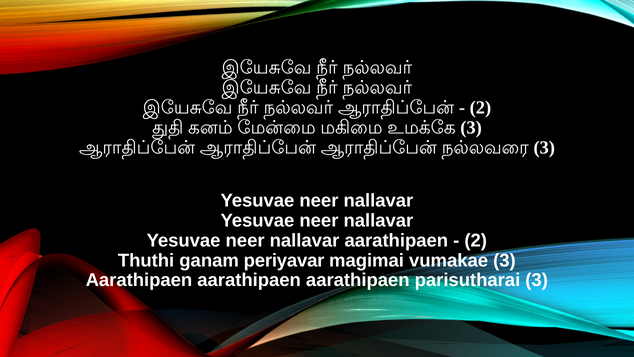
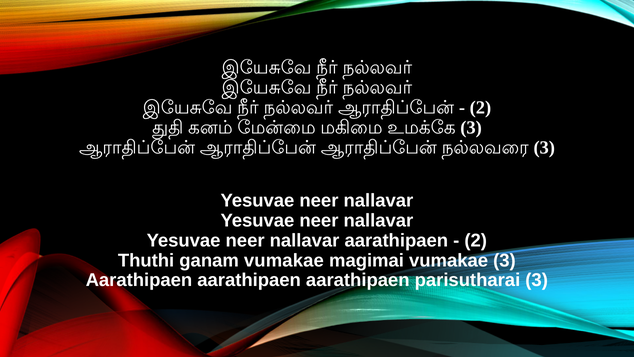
ganam periyavar: periyavar -> vumakae
